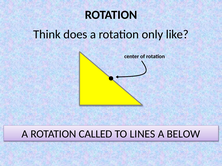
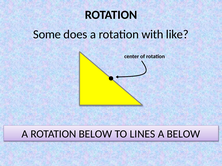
Think: Think -> Some
only: only -> with
ROTATION CALLED: CALLED -> BELOW
